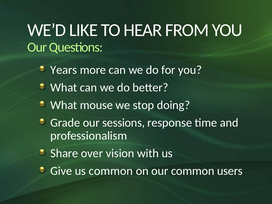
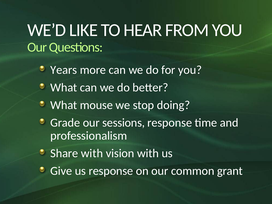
Share over: over -> with
us common: common -> response
users: users -> grant
